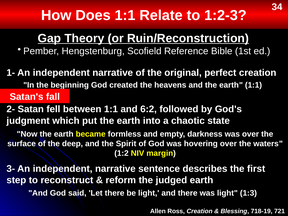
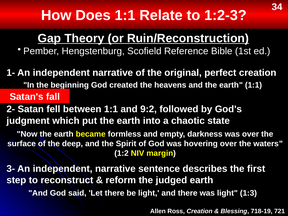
6:2: 6:2 -> 9:2
